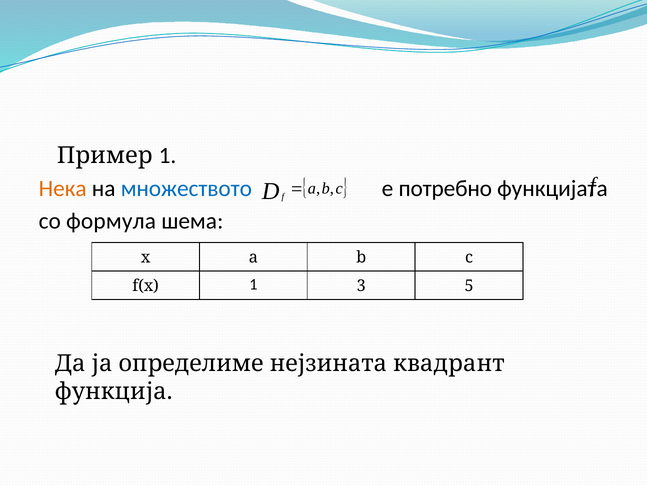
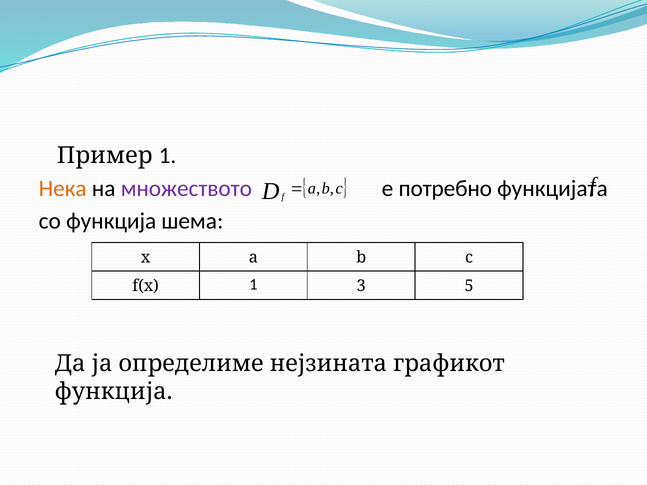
множеството colour: blue -> purple
со формула: формула -> функција
квадрант: квадрант -> графикот
